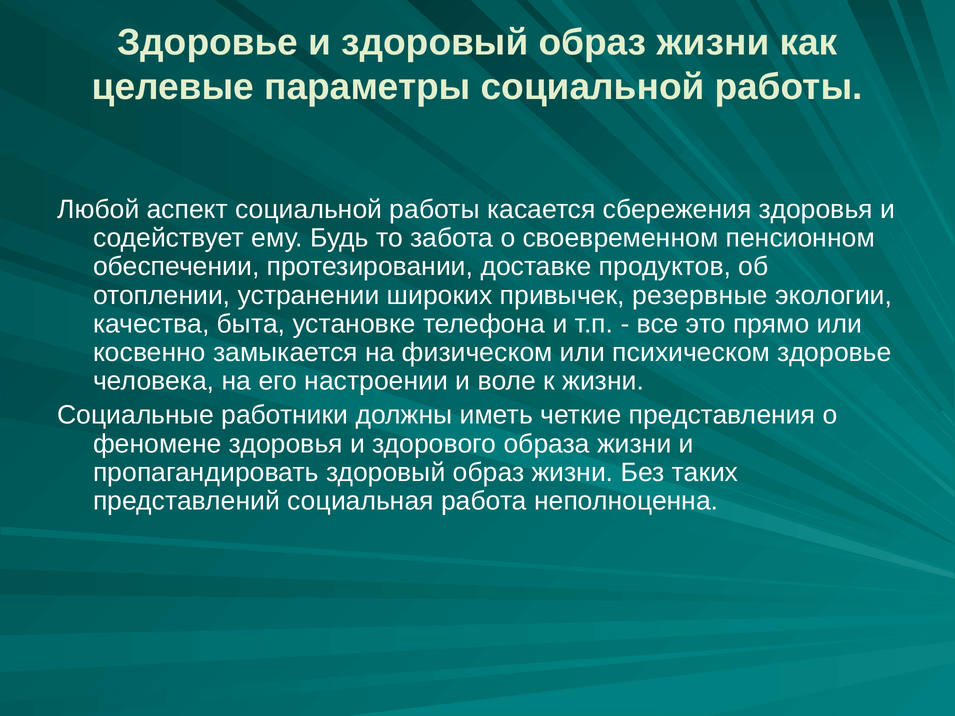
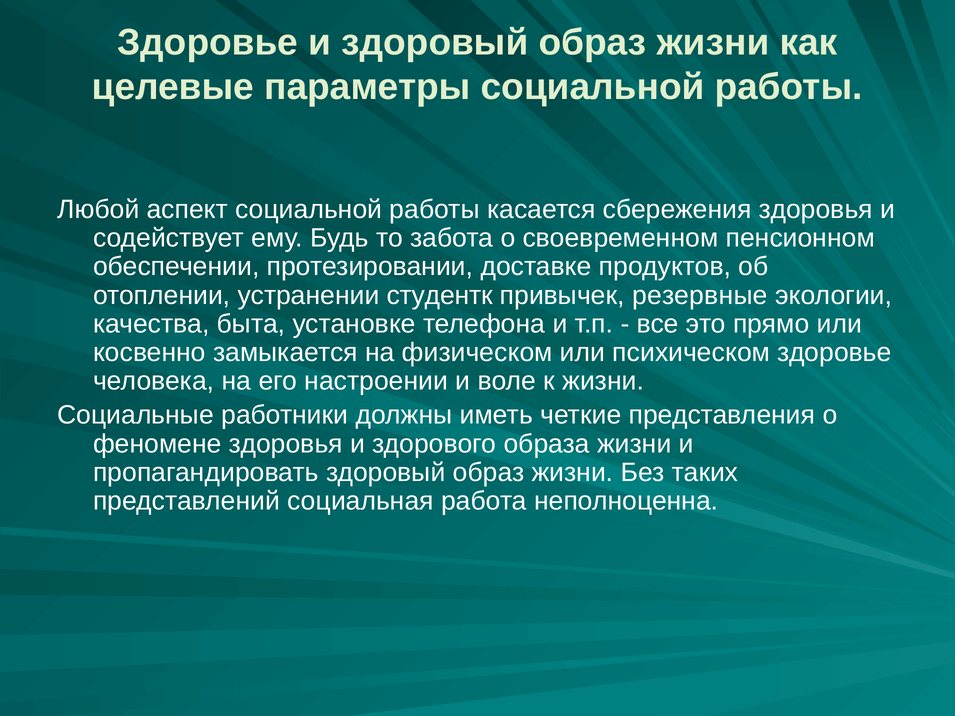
широких: широких -> студентк
